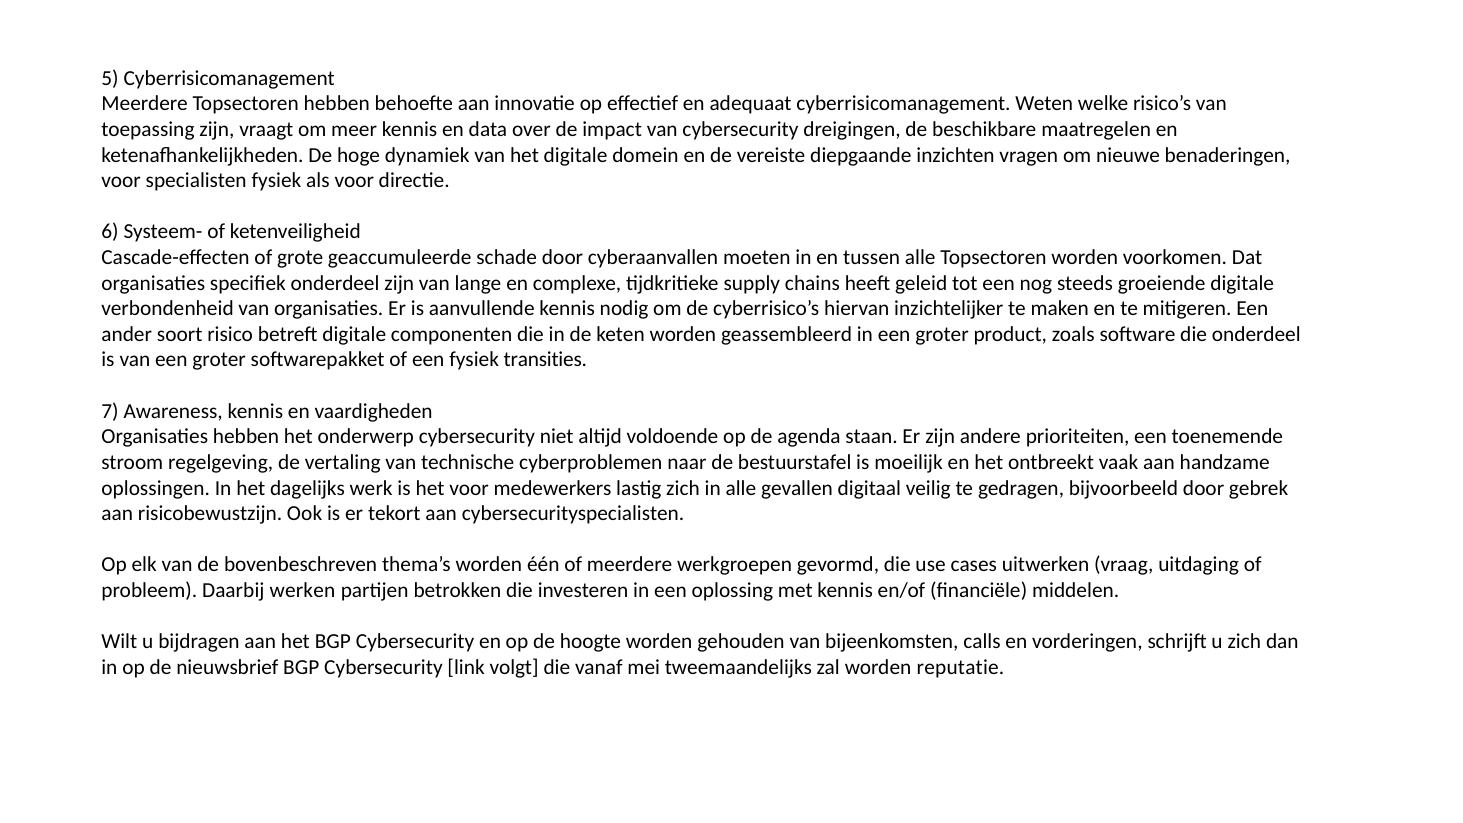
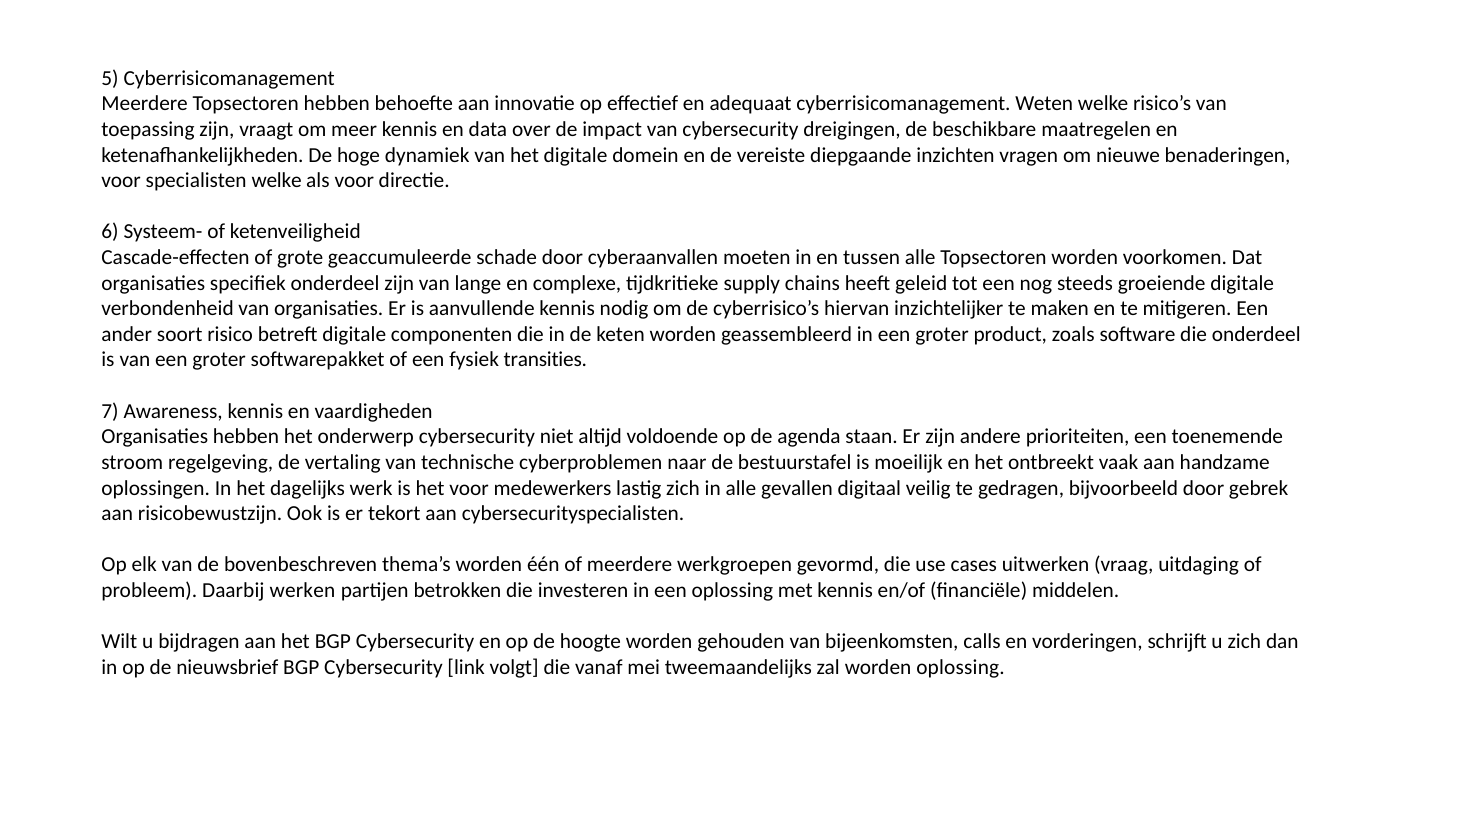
specialisten fysiek: fysiek -> welke
worden reputatie: reputatie -> oplossing
